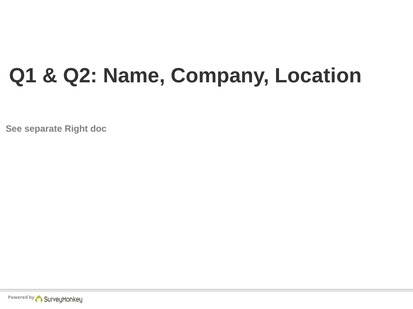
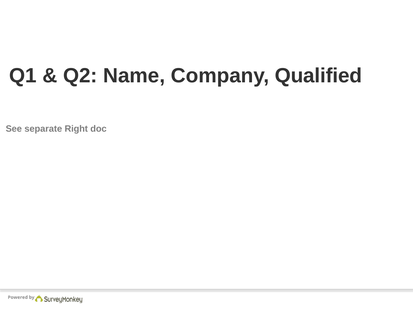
Location: Location -> Qualified
